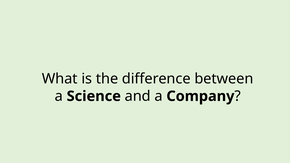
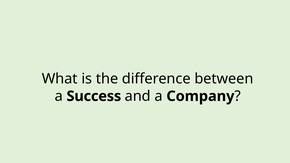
Science: Science -> Success
